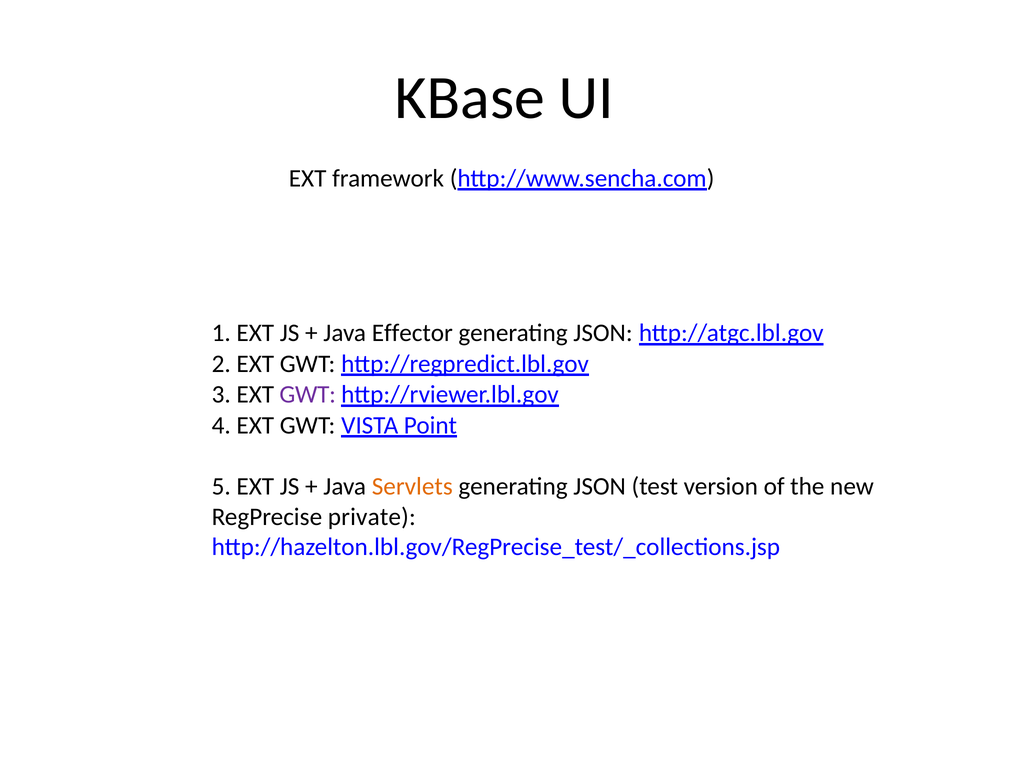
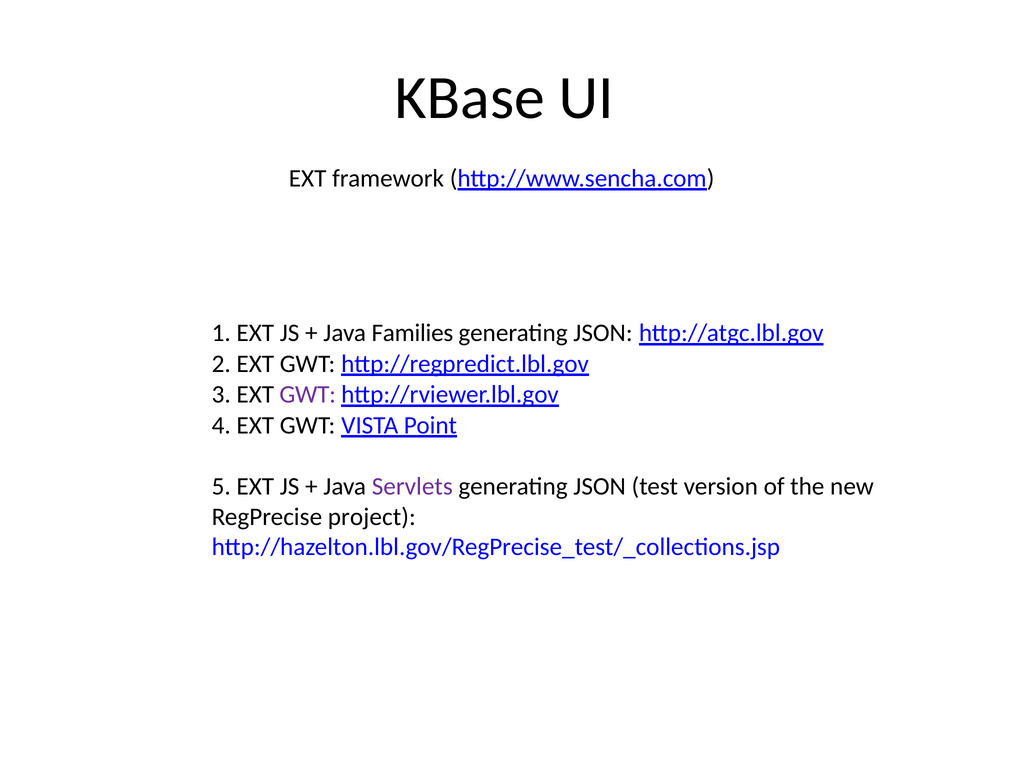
Effector: Effector -> Families
Servlets colour: orange -> purple
private: private -> project
